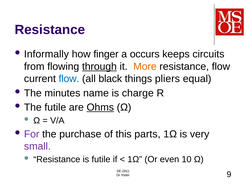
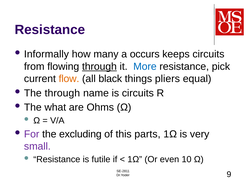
finger: finger -> many
More colour: orange -> blue
resistance flow: flow -> pick
flow at (69, 79) colour: blue -> orange
The minutes: minutes -> through
is charge: charge -> circuits
The futile: futile -> what
Ohms underline: present -> none
purchase: purchase -> excluding
